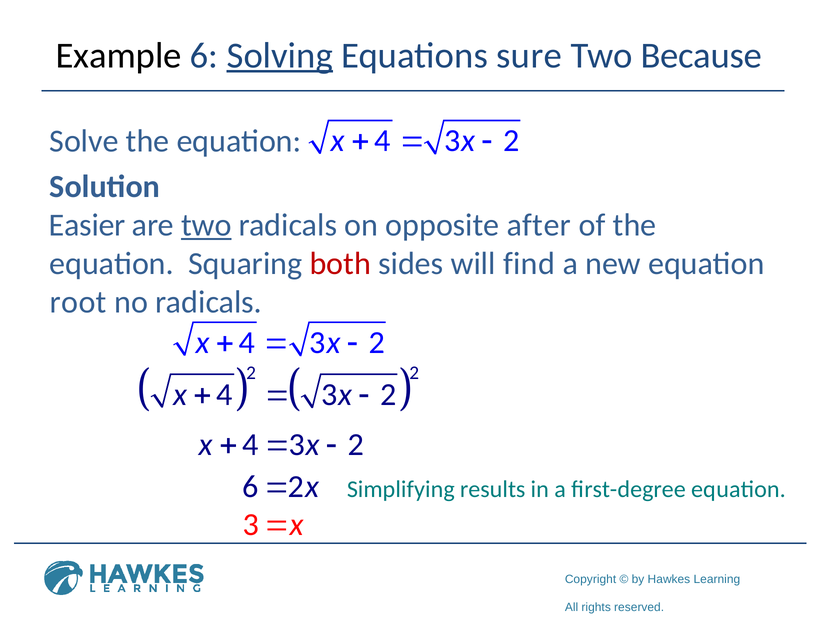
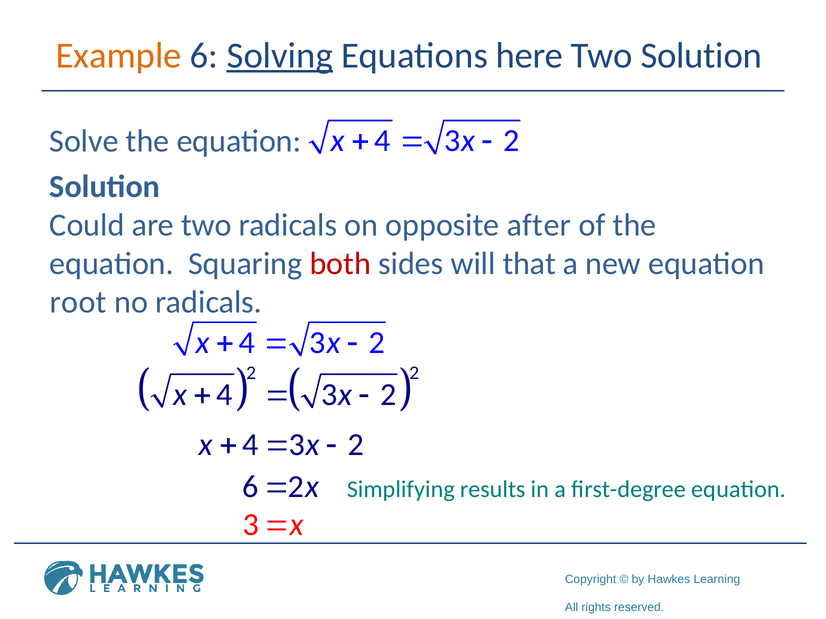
Example colour: black -> orange
sure: sure -> here
Two Because: Because -> Solution
Easier: Easier -> Could
two at (206, 225) underline: present -> none
find: find -> that
